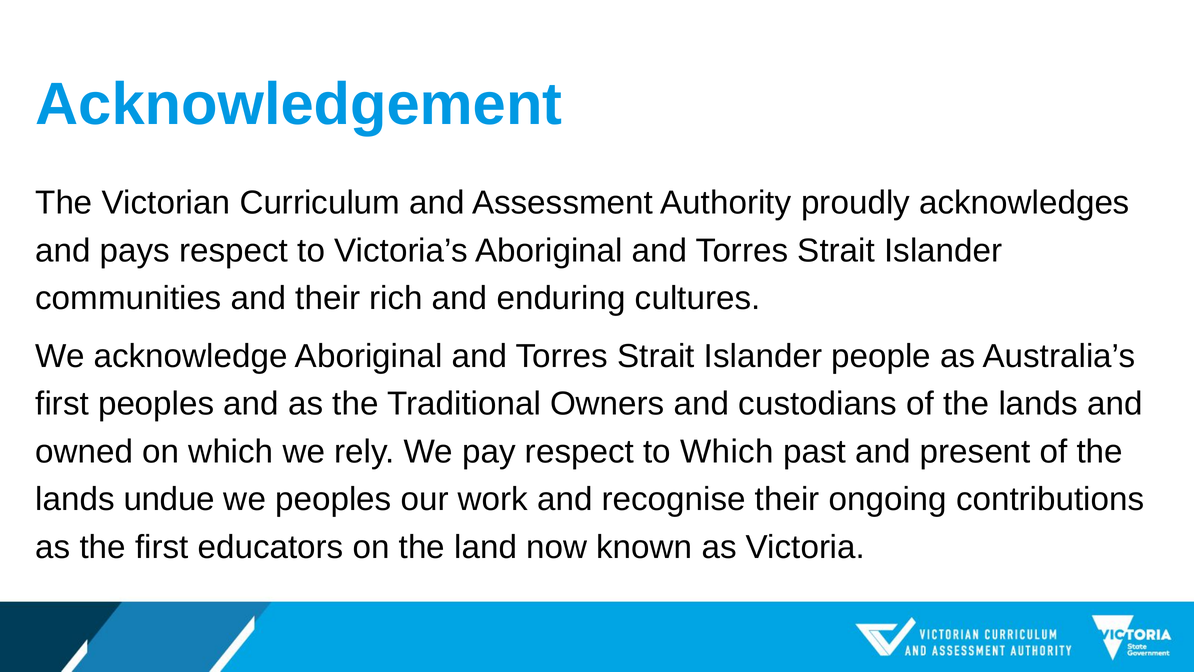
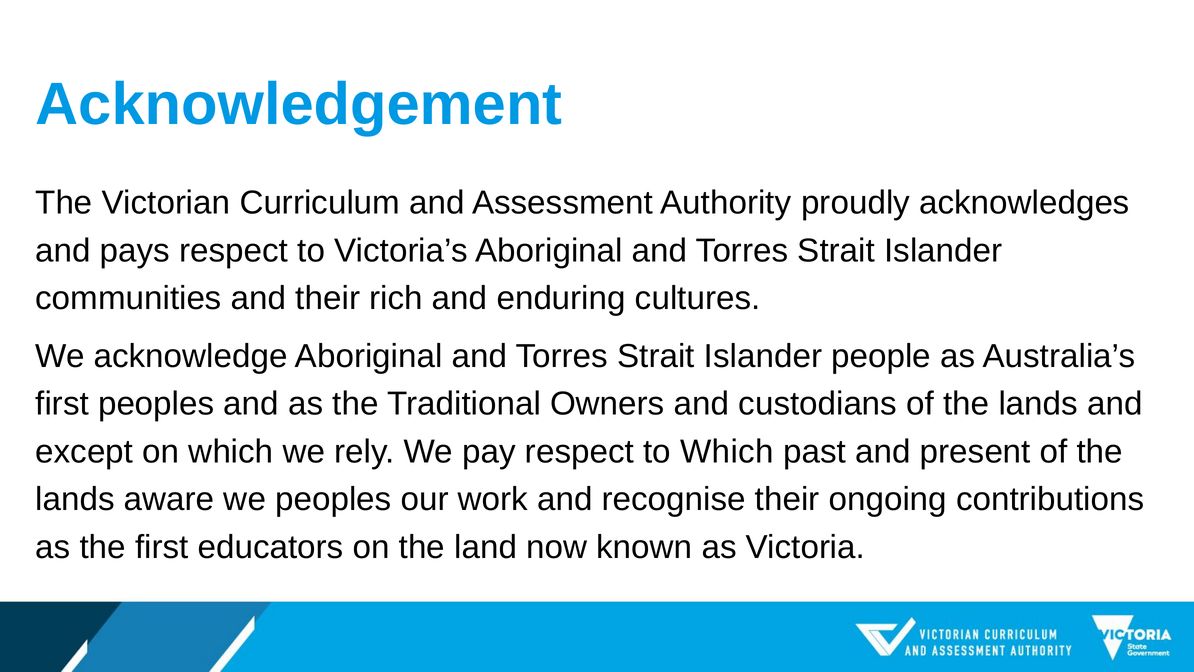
owned: owned -> except
undue: undue -> aware
